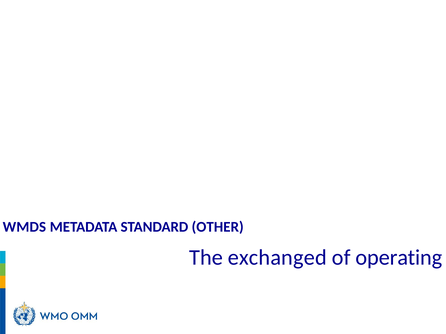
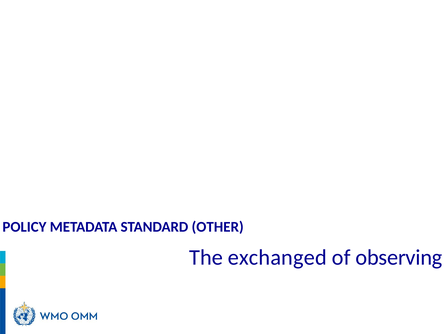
WMDS: WMDS -> POLICY
operating: operating -> observing
